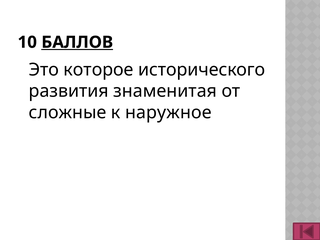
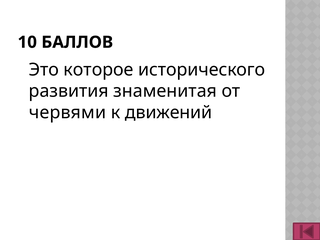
БАЛЛОВ underline: present -> none
сложные: сложные -> червями
наружное: наружное -> движений
